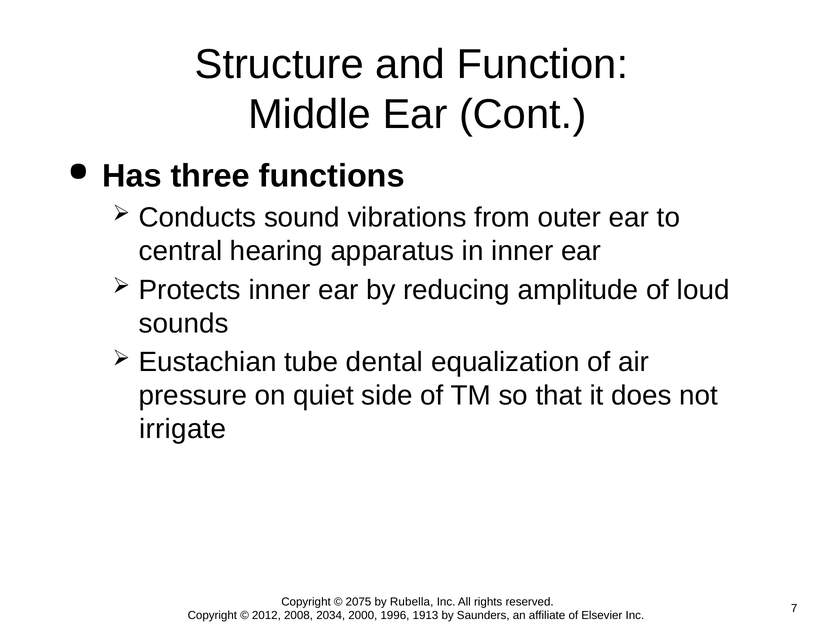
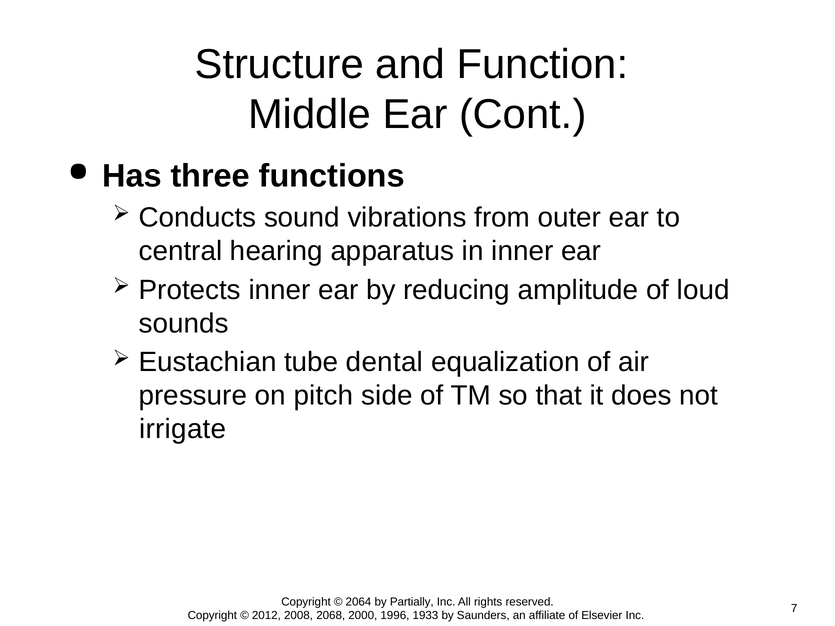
quiet: quiet -> pitch
2075: 2075 -> 2064
Rubella: Rubella -> Partially
2034: 2034 -> 2068
1913: 1913 -> 1933
